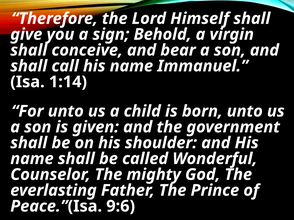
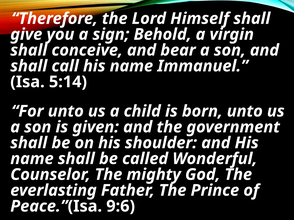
1:14: 1:14 -> 5:14
